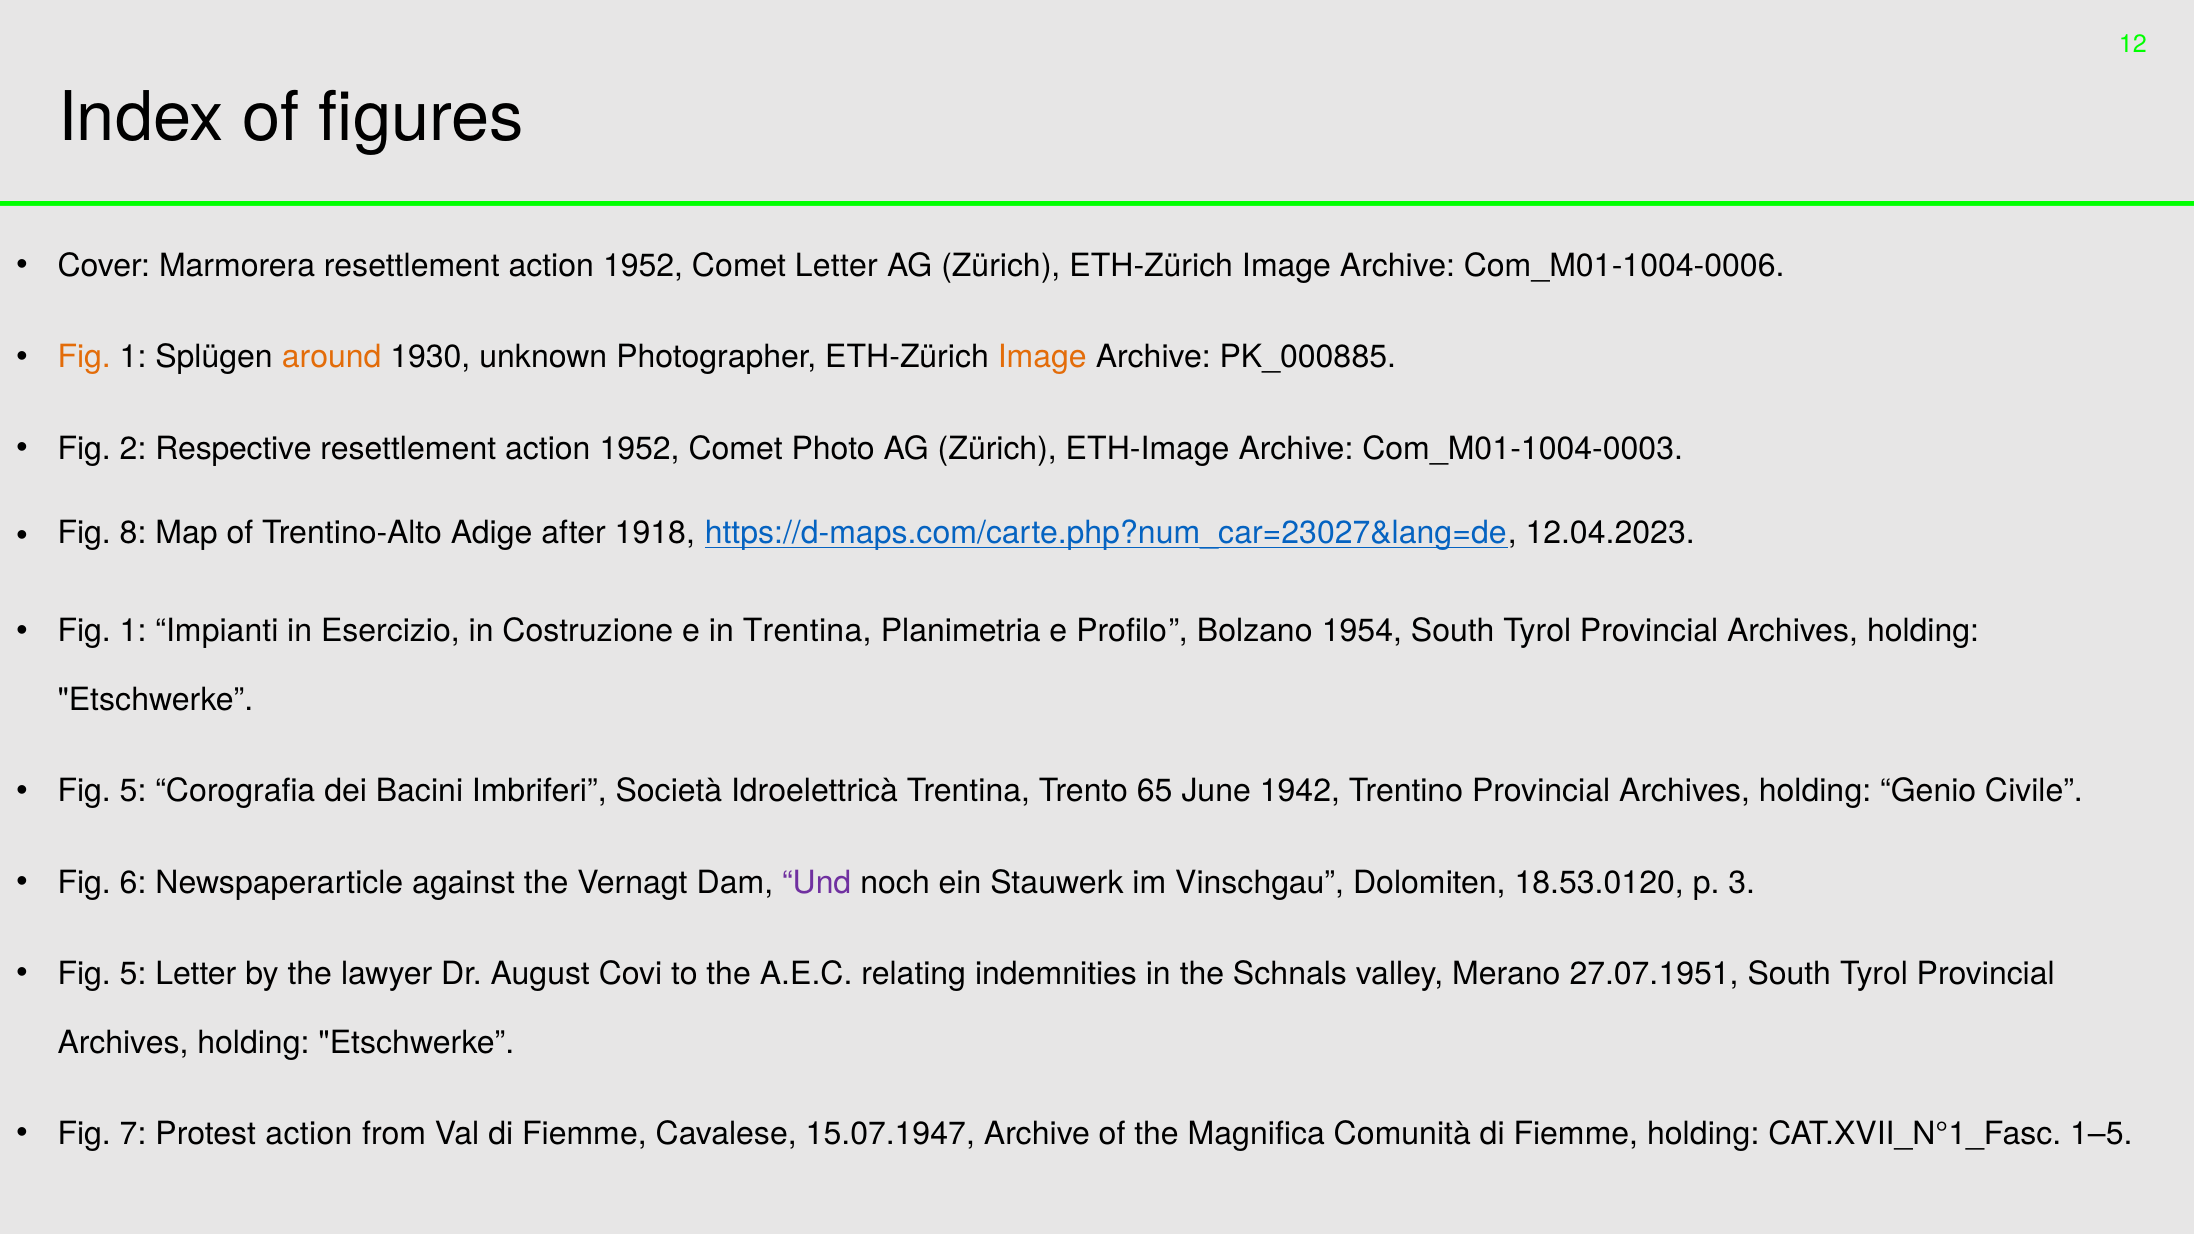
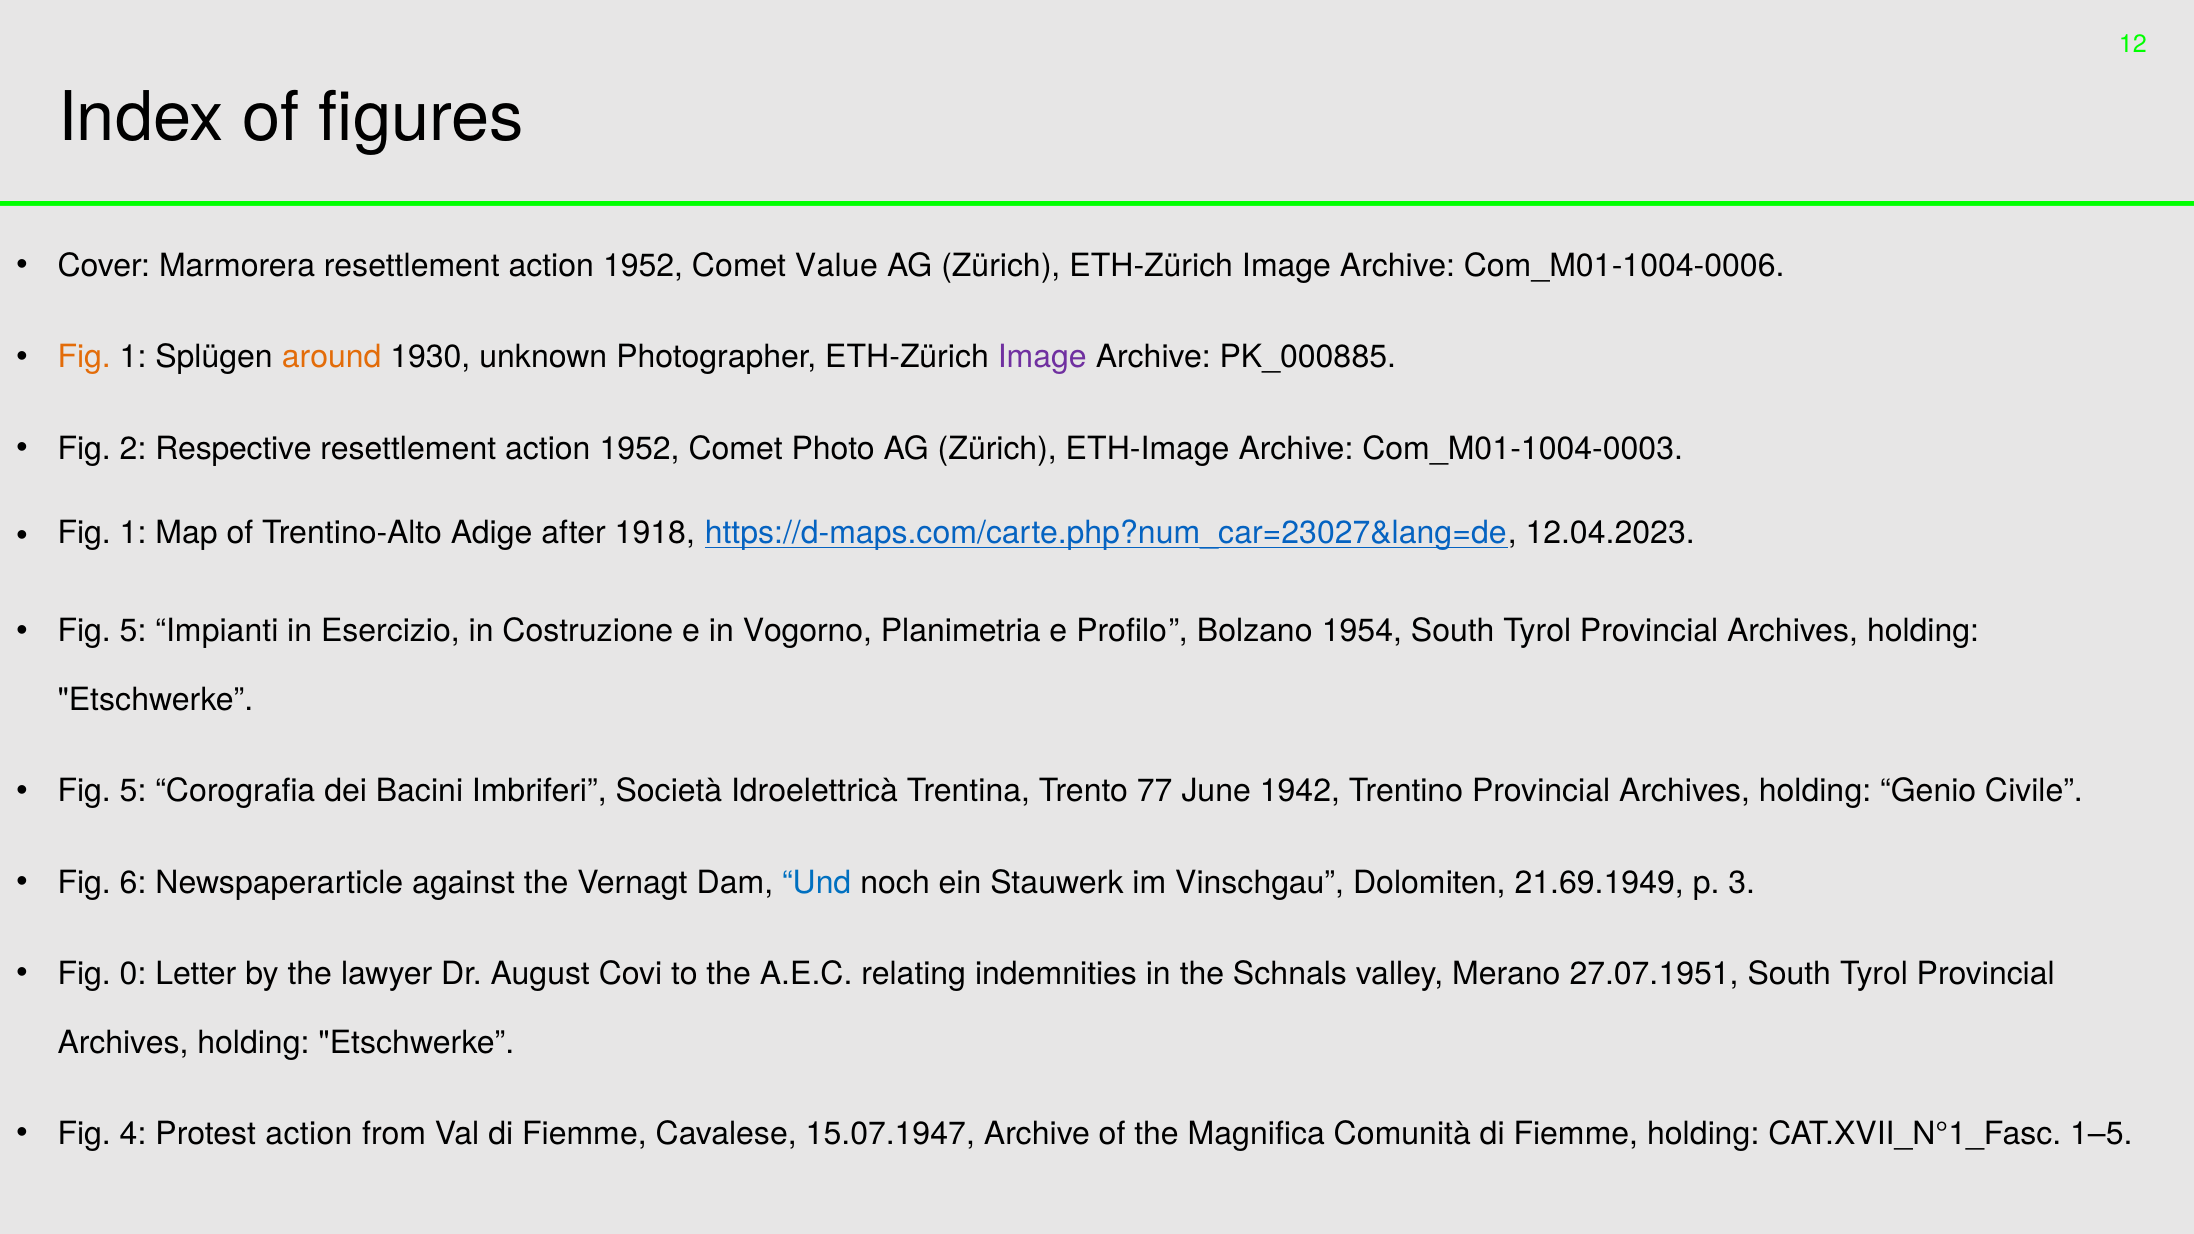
Comet Letter: Letter -> Value
Image at (1042, 357) colour: orange -> purple
8 at (133, 533): 8 -> 1
1 at (133, 631): 1 -> 5
in Trentina: Trentina -> Vogorno
65: 65 -> 77
Und colour: purple -> blue
18.53.0120: 18.53.0120 -> 21.69.1949
5 at (133, 974): 5 -> 0
7: 7 -> 4
